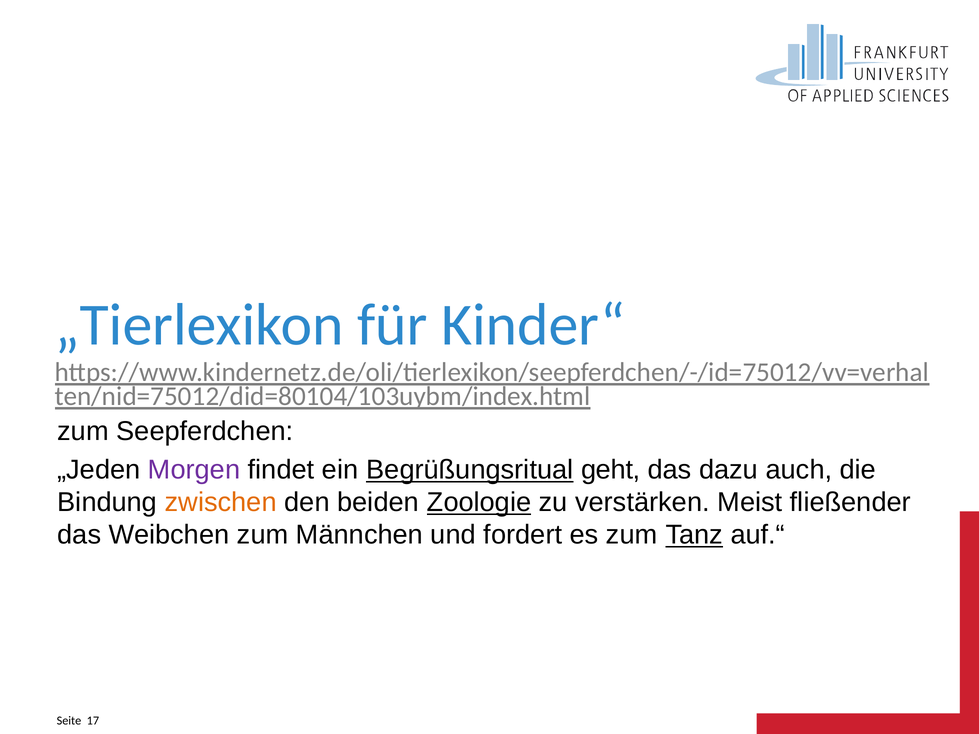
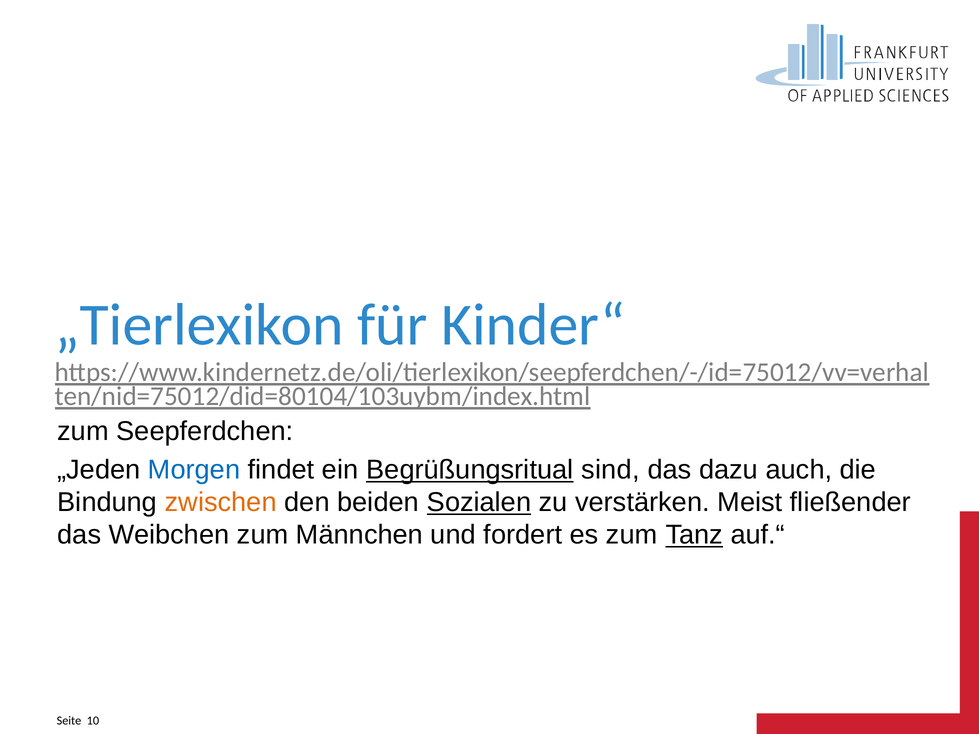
Morgen colour: purple -> blue
geht: geht -> sind
Zoologie: Zoologie -> Sozialen
17: 17 -> 10
